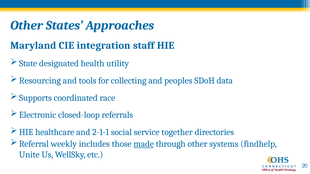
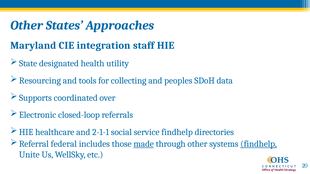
race: race -> over
service together: together -> findhelp
weekly: weekly -> federal
findhelp at (259, 144) underline: none -> present
